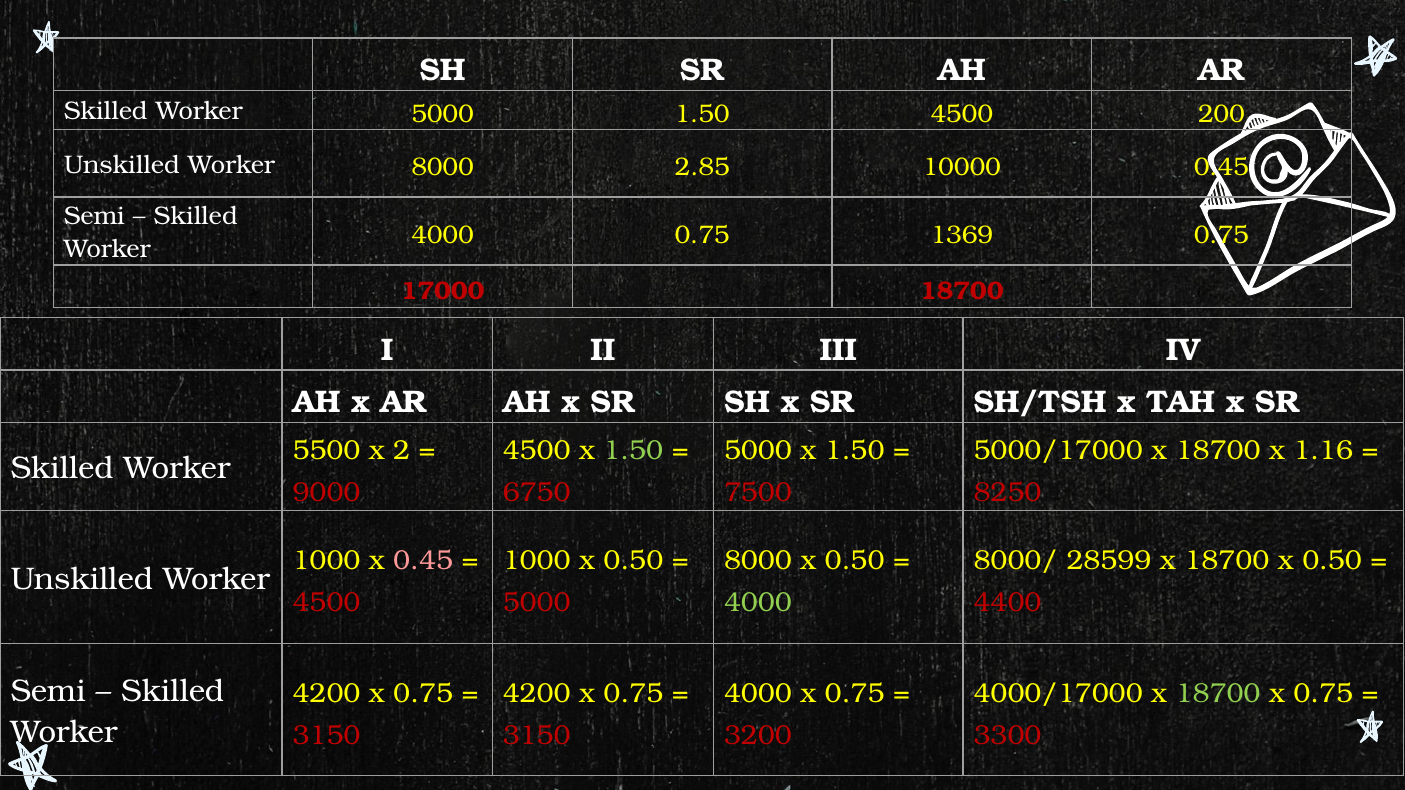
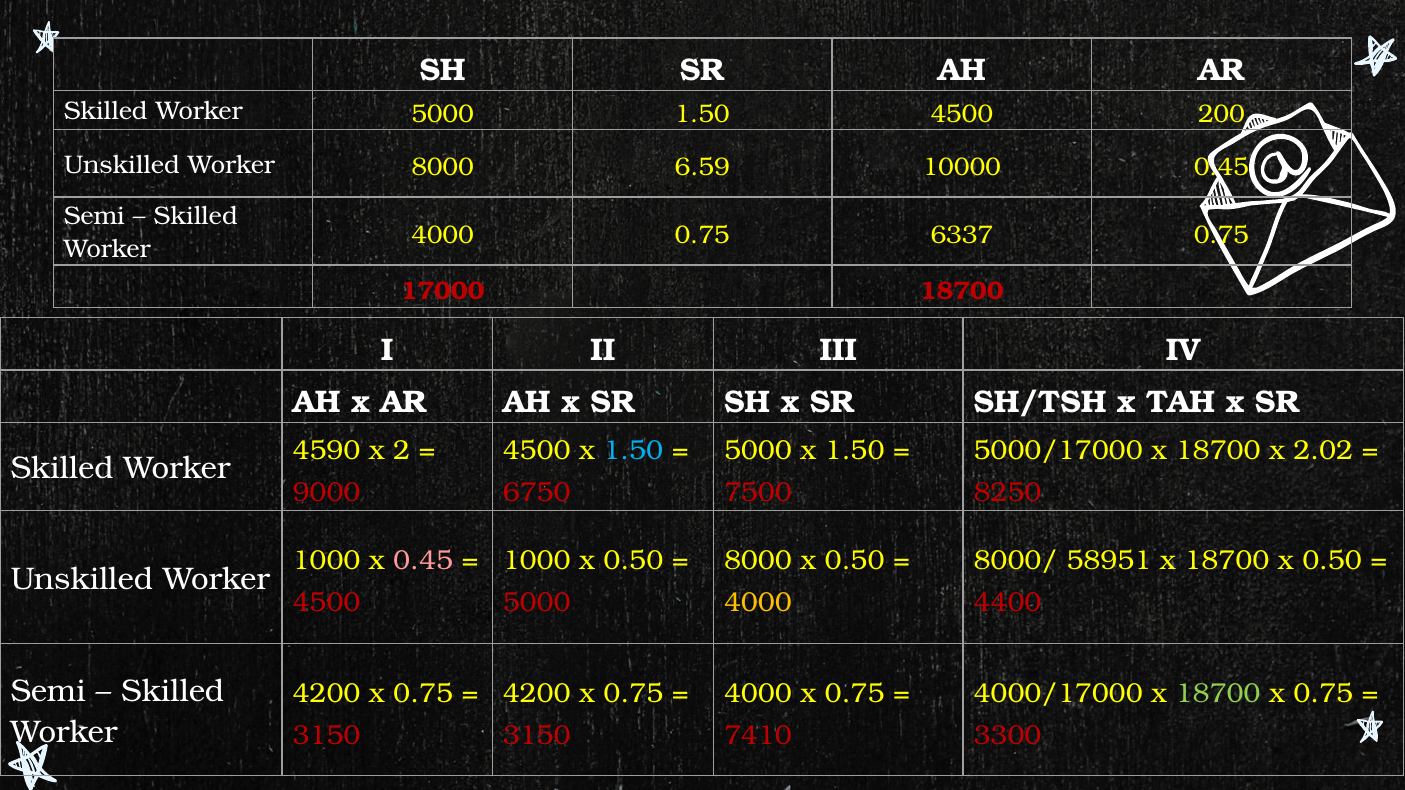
2.85: 2.85 -> 6.59
1369: 1369 -> 6337
5500: 5500 -> 4590
1.50 at (633, 450) colour: light green -> light blue
1.16: 1.16 -> 2.02
28599: 28599 -> 58951
4000 at (758, 603) colour: light green -> yellow
3200: 3200 -> 7410
